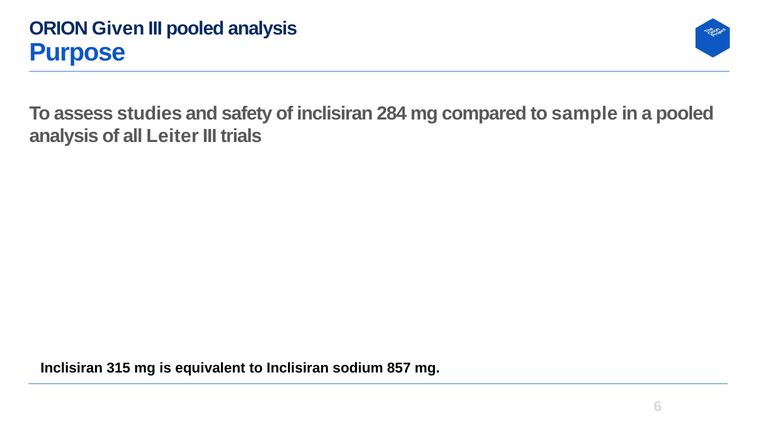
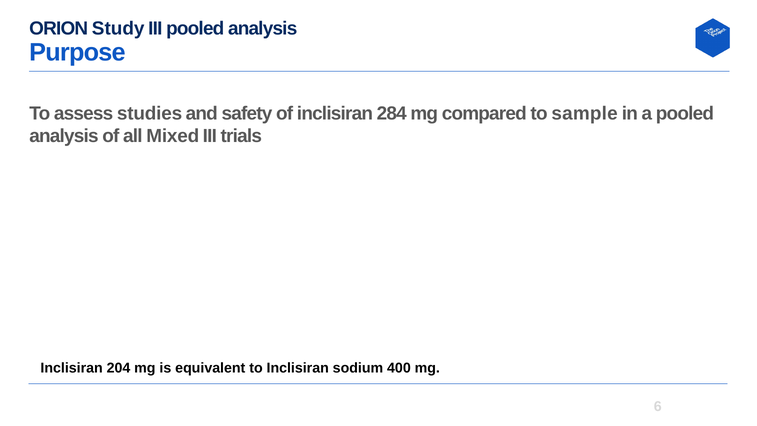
Given: Given -> Study
Leiter: Leiter -> Mixed
315: 315 -> 204
857: 857 -> 400
